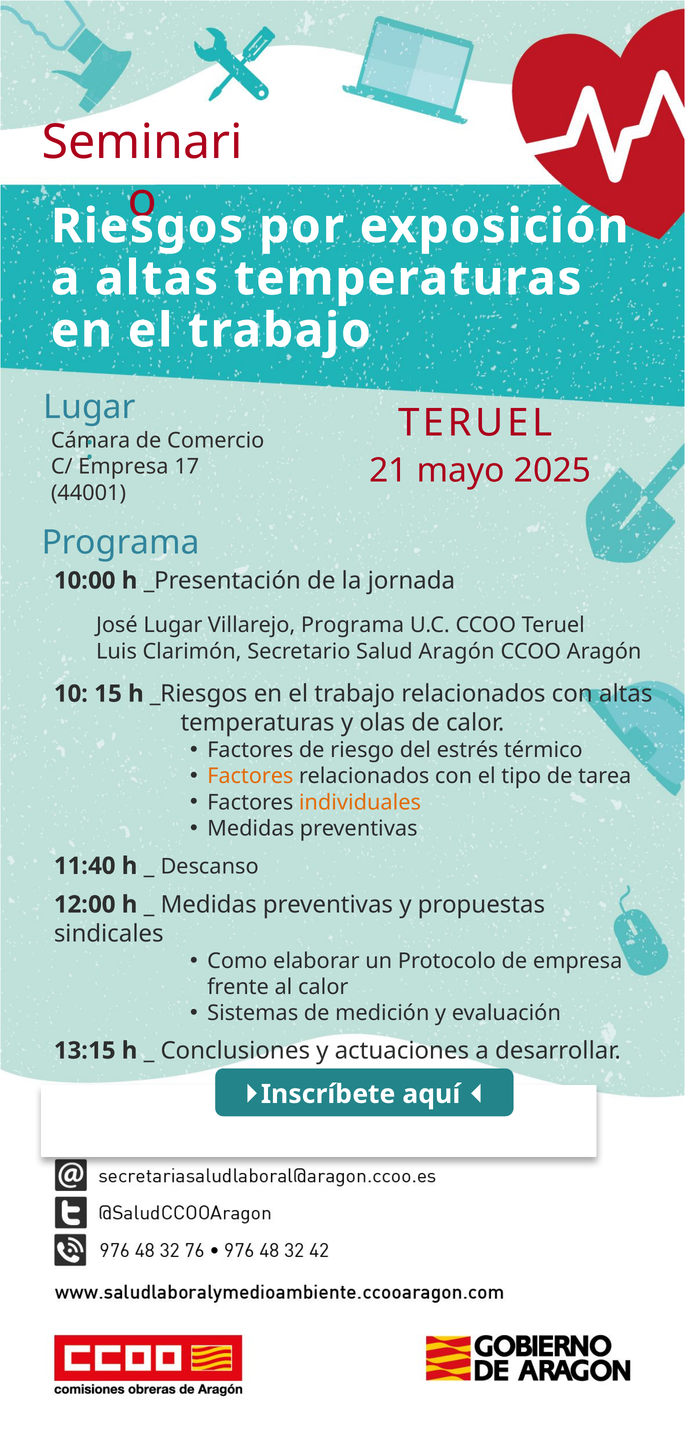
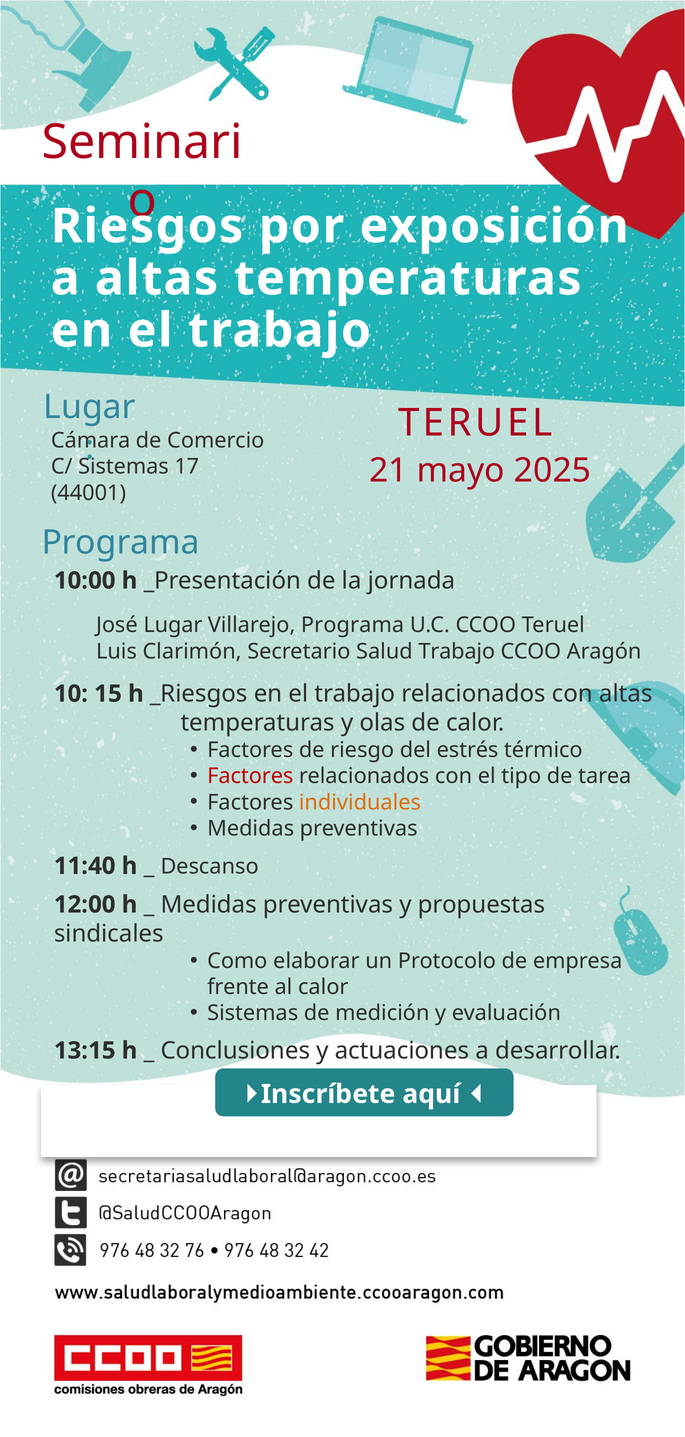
C/ Empresa: Empresa -> Sistemas
Salud Aragón: Aragón -> Trabajo
Factores at (250, 777) colour: orange -> red
